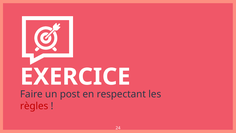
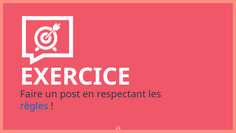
règles colour: red -> blue
